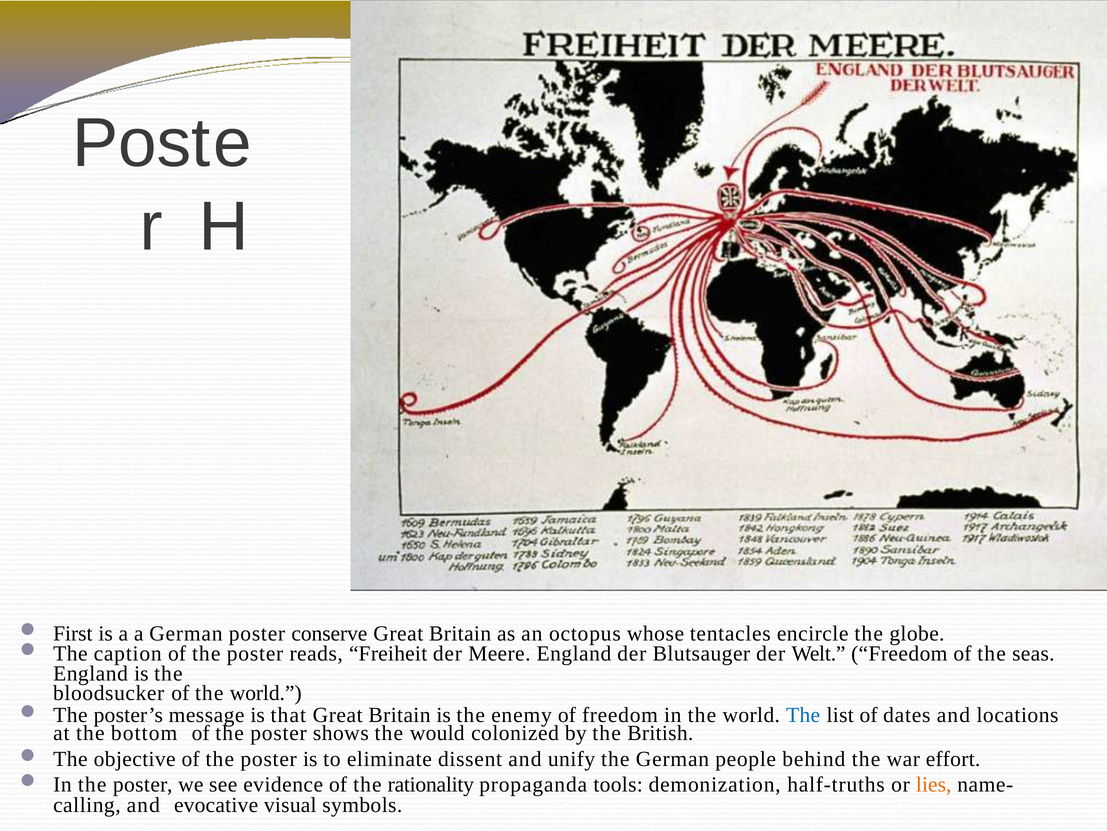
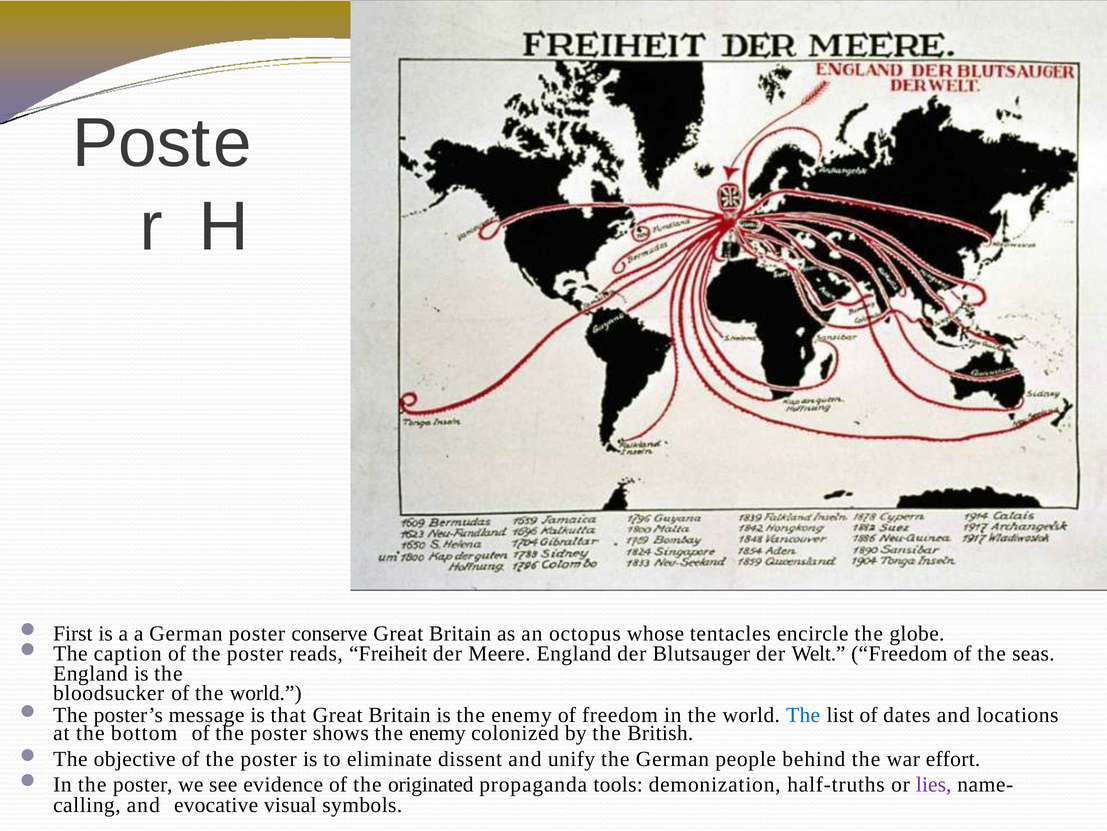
shows the would: would -> enemy
rationality: rationality -> originated
lies colour: orange -> purple
